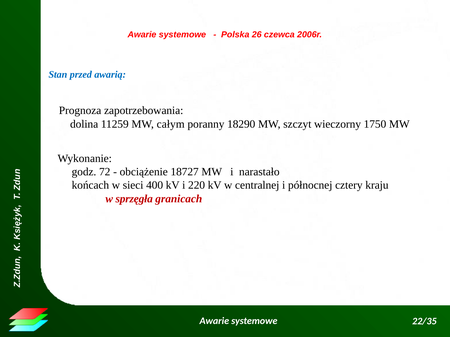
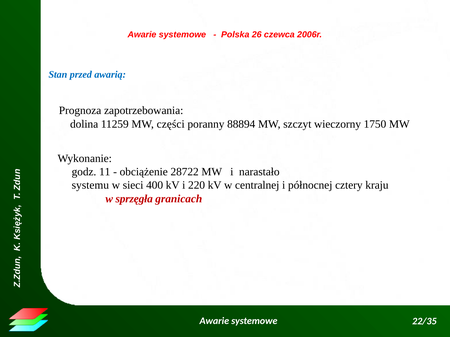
całym: całym -> części
18290: 18290 -> 88894
72: 72 -> 11
18727: 18727 -> 28722
końcach: końcach -> systemu
